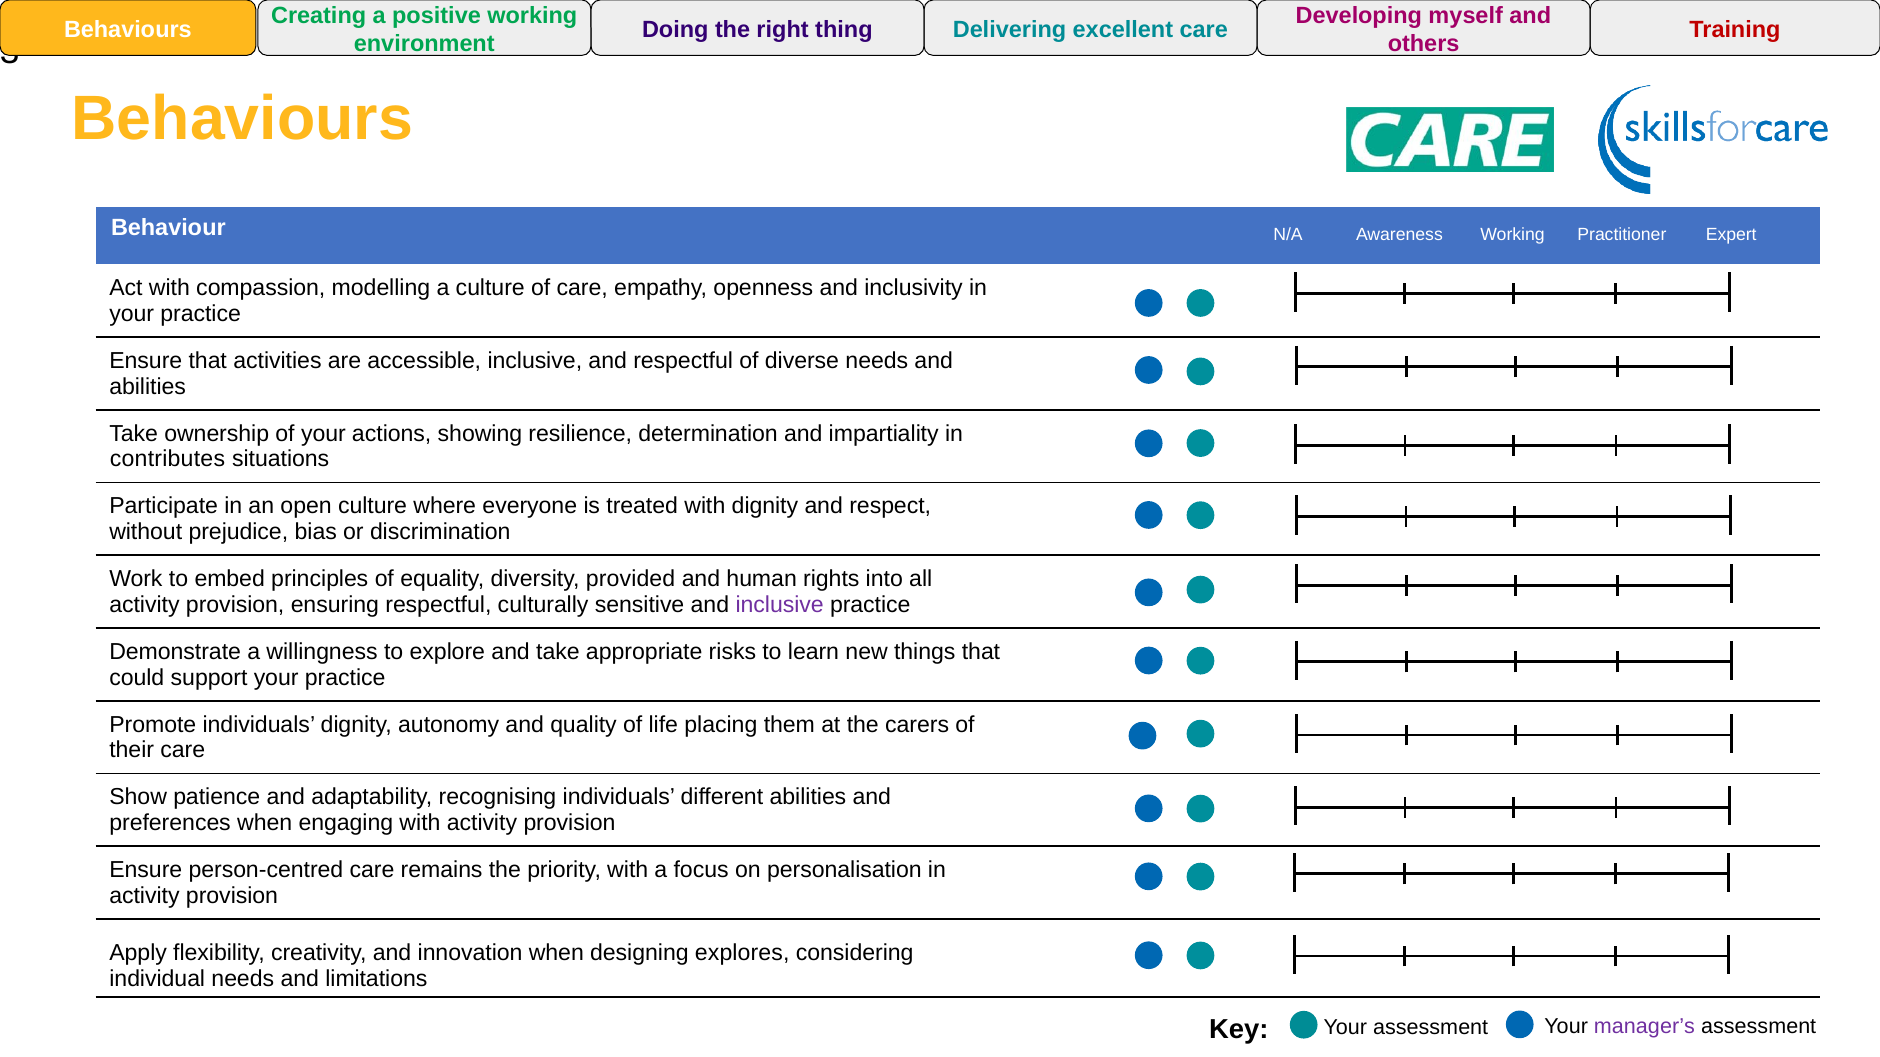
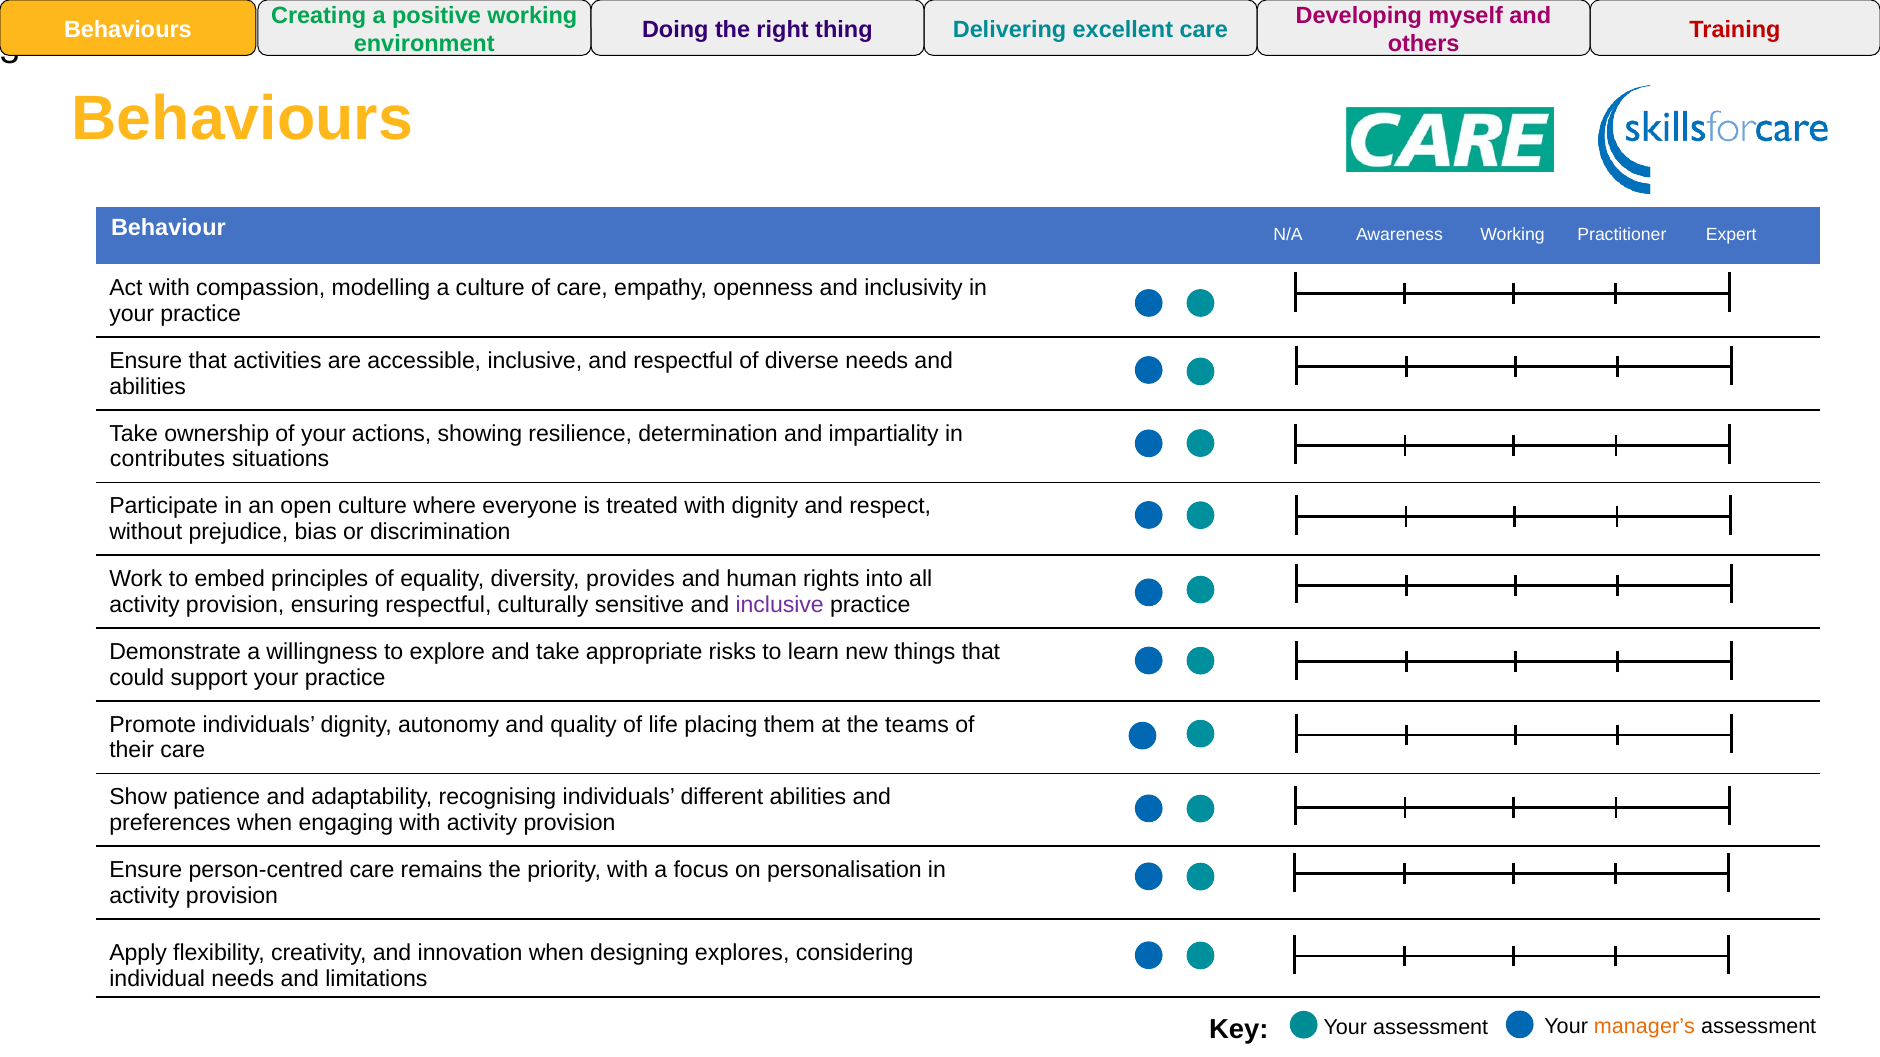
provided: provided -> provides
carers: carers -> teams
manager’s colour: purple -> orange
